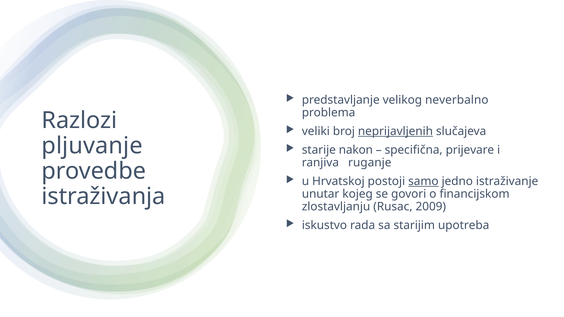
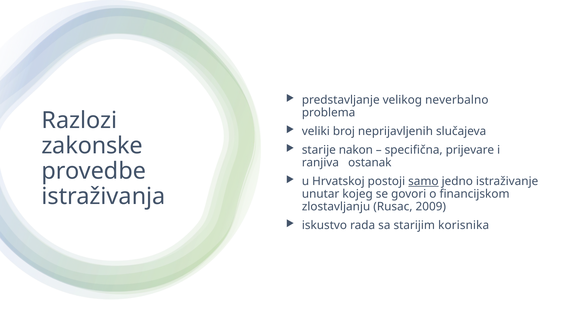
neprijavljenih underline: present -> none
pljuvanje: pljuvanje -> zakonske
ruganje: ruganje -> ostanak
upotreba: upotreba -> korisnika
